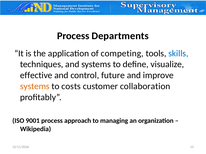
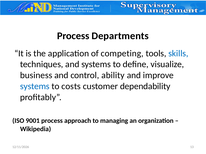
effective: effective -> business
future: future -> ability
systems at (35, 86) colour: orange -> blue
collaboration: collaboration -> dependability
